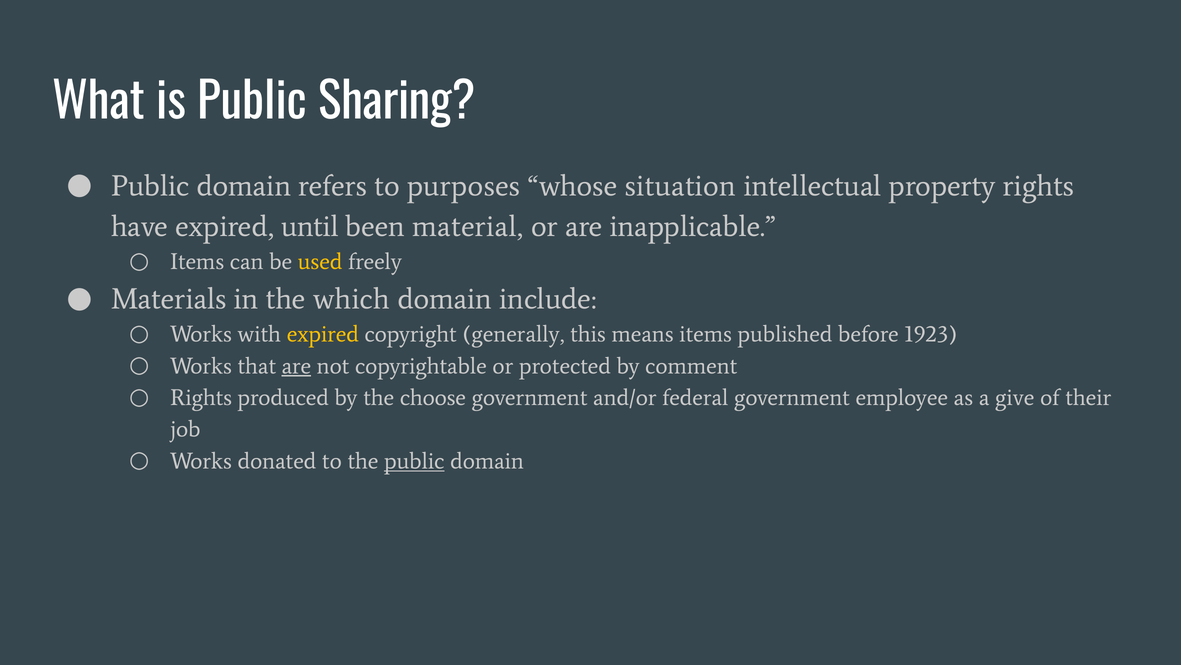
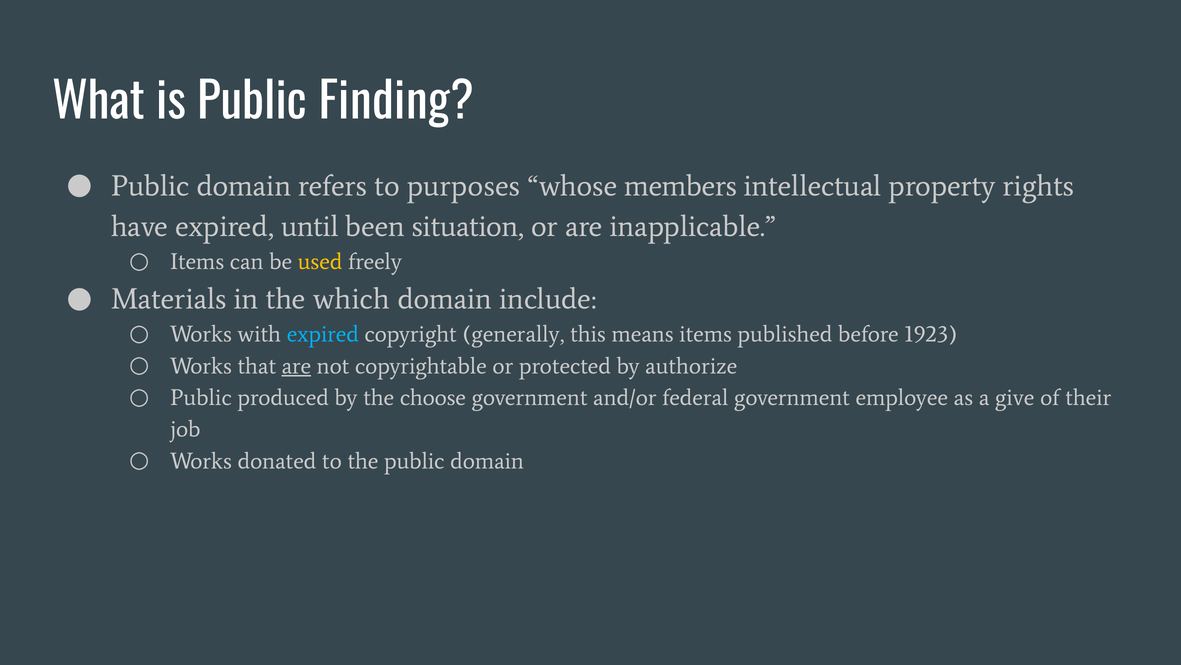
Sharing: Sharing -> Finding
situation: situation -> members
material: material -> situation
expired at (323, 334) colour: yellow -> light blue
comment: comment -> authorize
Rights at (201, 397): Rights -> Public
public at (414, 461) underline: present -> none
